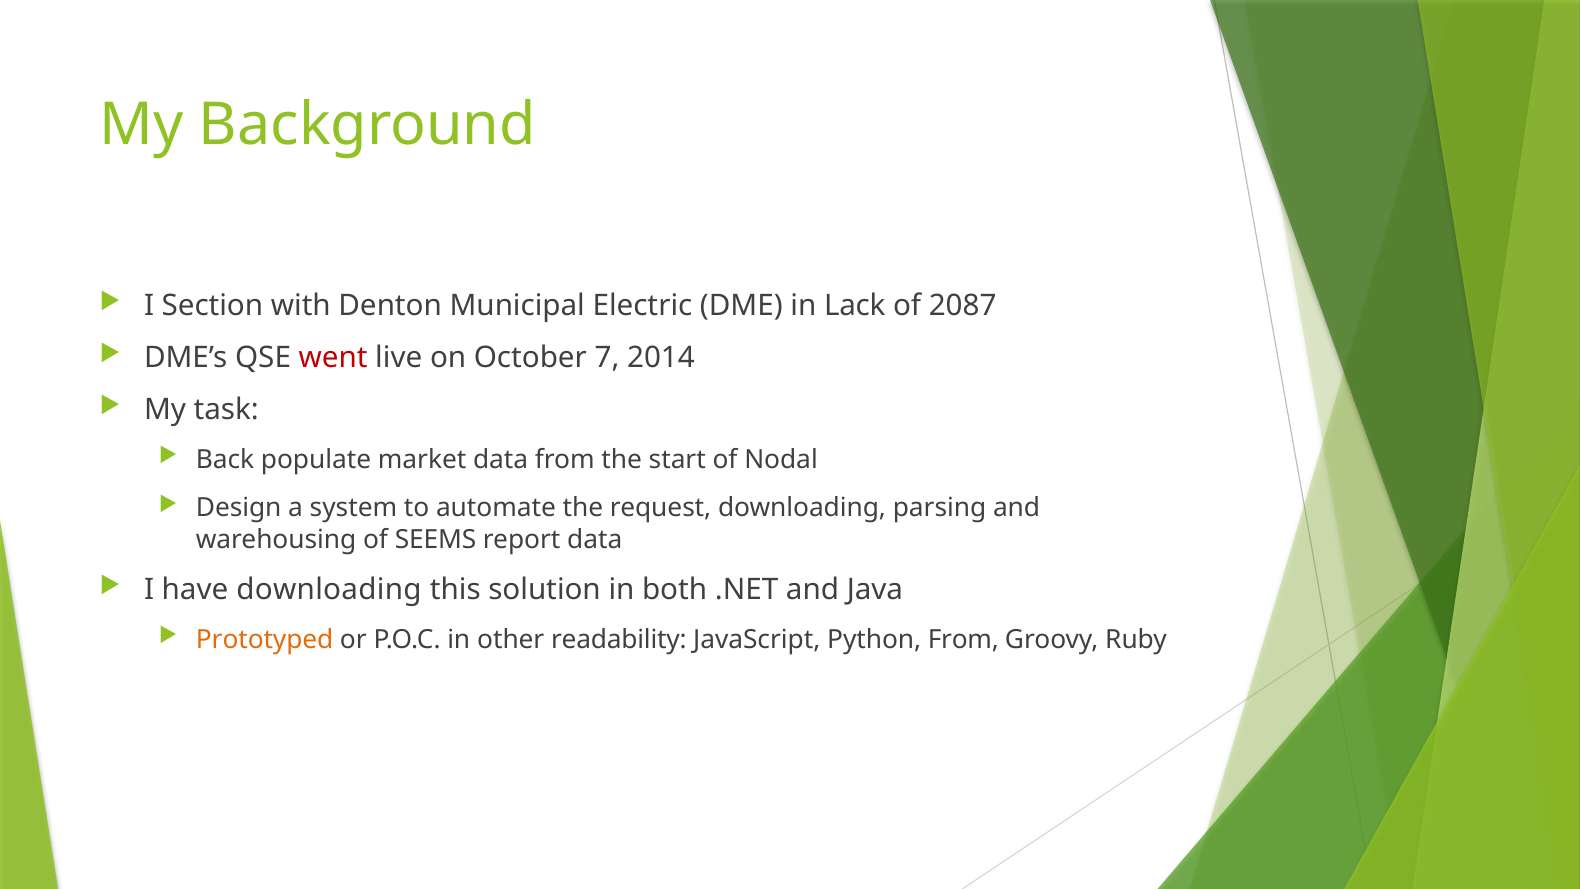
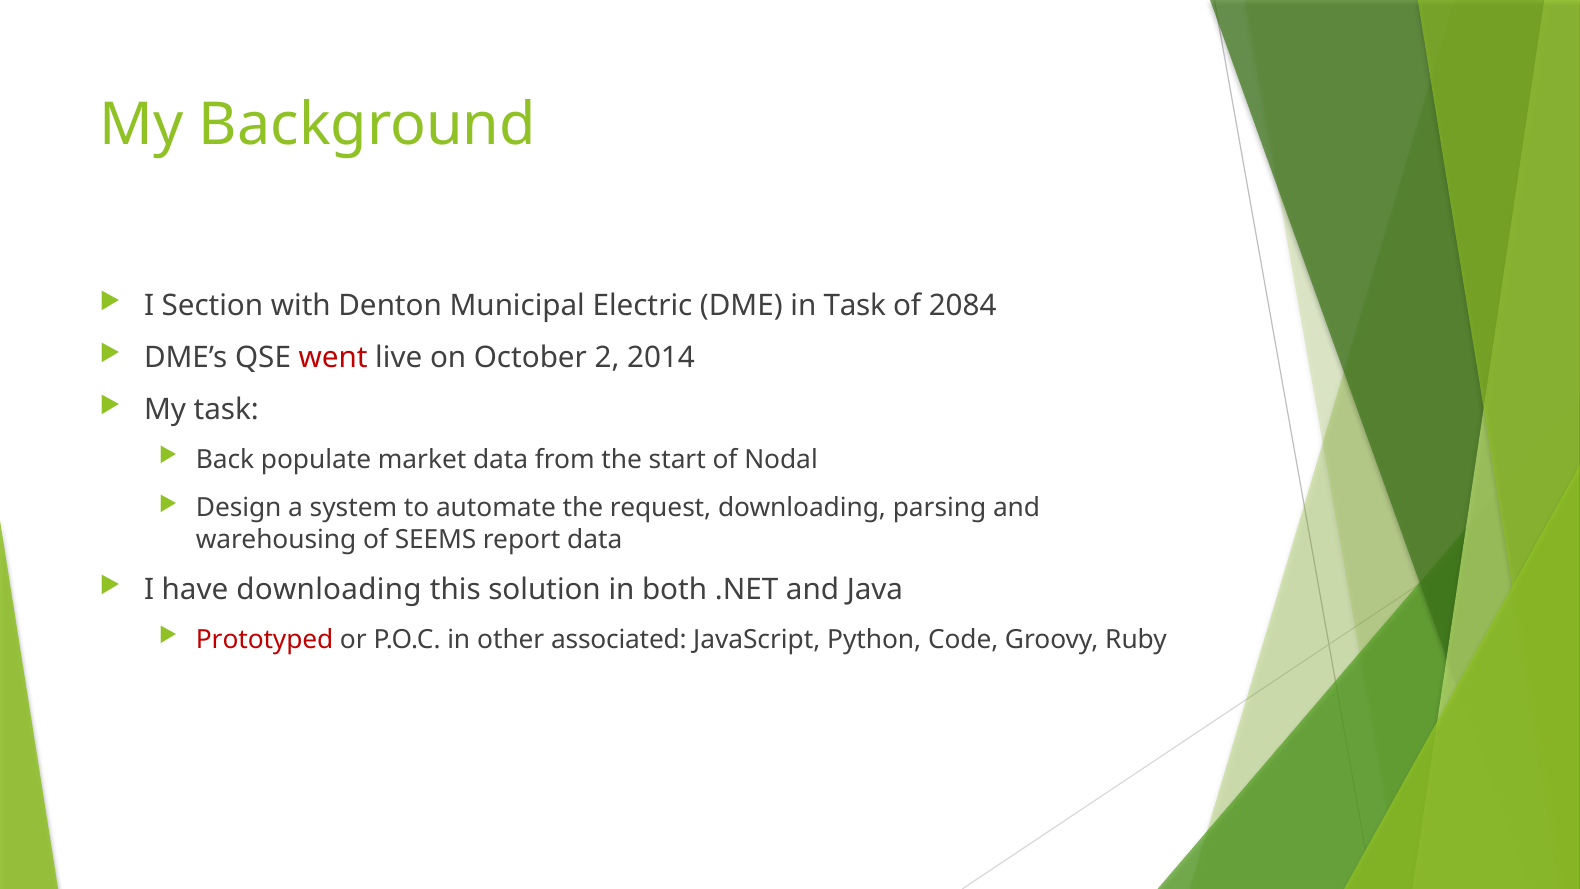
in Lack: Lack -> Task
2087: 2087 -> 2084
7: 7 -> 2
Prototyped colour: orange -> red
readability: readability -> associated
Python From: From -> Code
